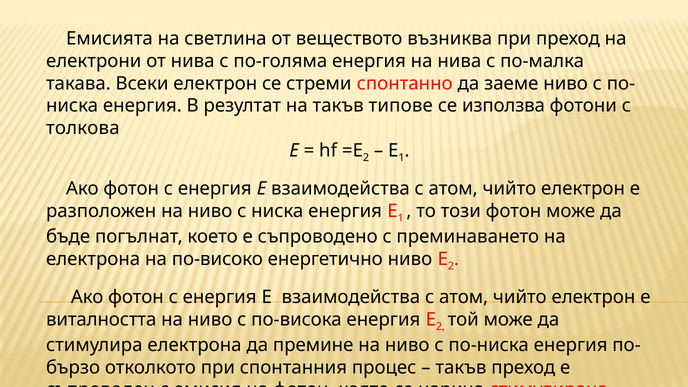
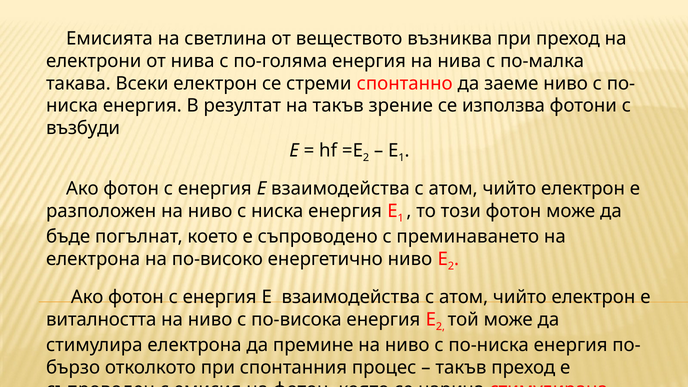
типове: типове -> зрение
толкова: толкова -> възбуди
